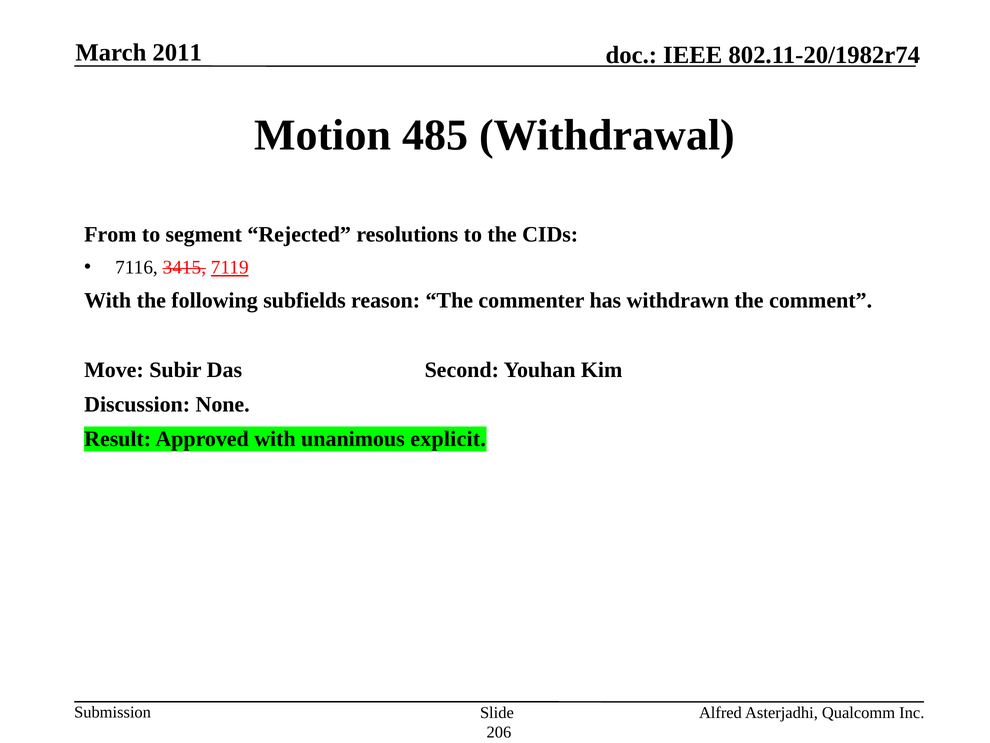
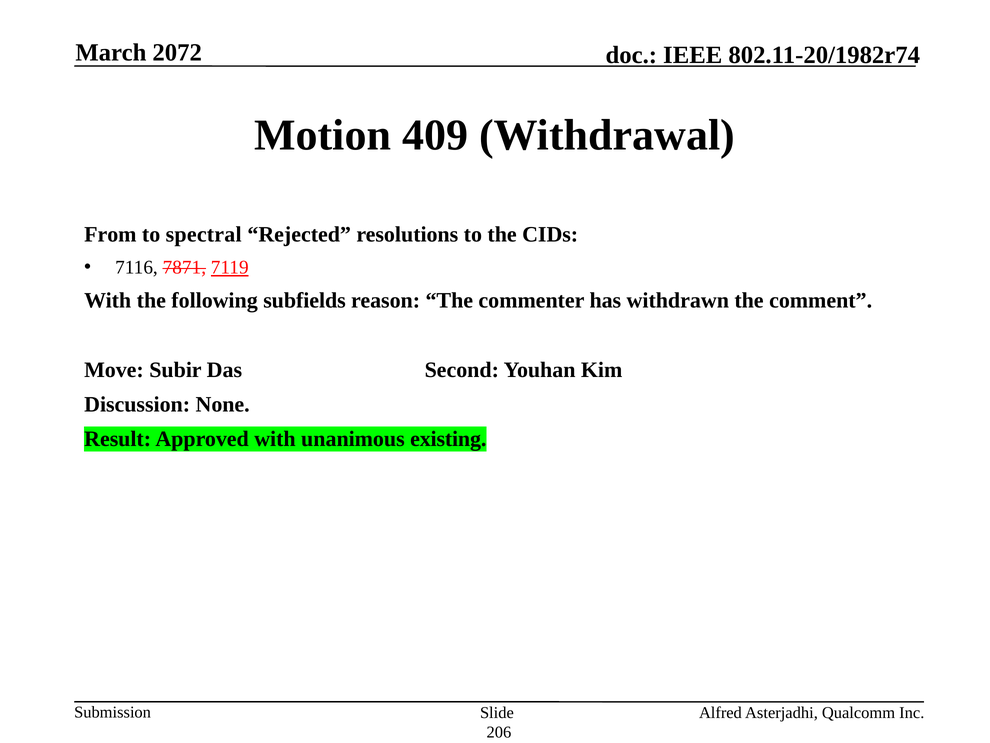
2011: 2011 -> 2072
485: 485 -> 409
segment: segment -> spectral
3415: 3415 -> 7871
explicit: explicit -> existing
